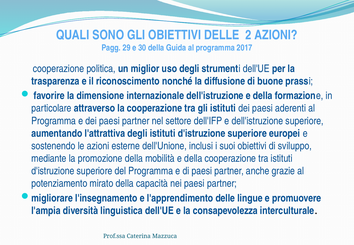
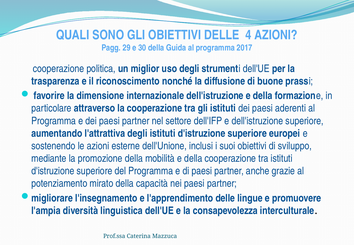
2: 2 -> 4
